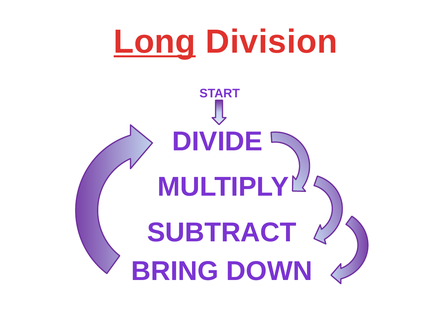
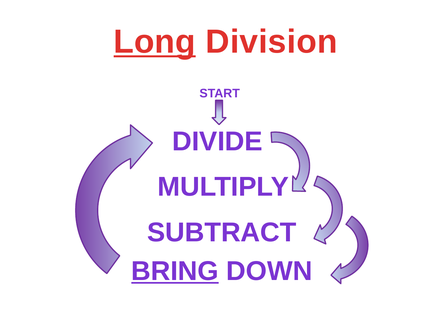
BRING underline: none -> present
